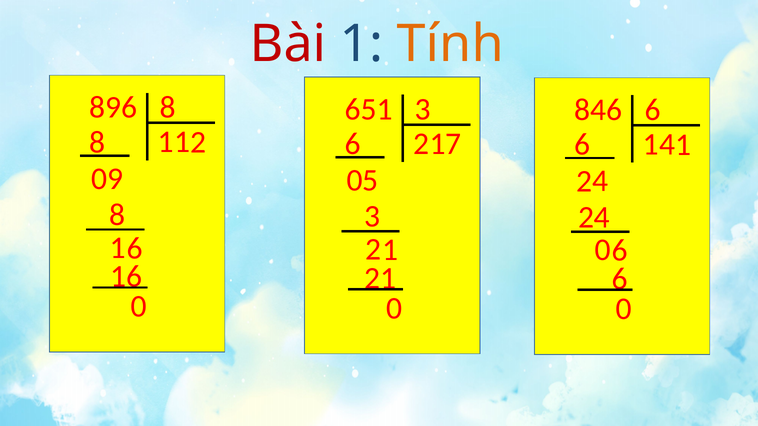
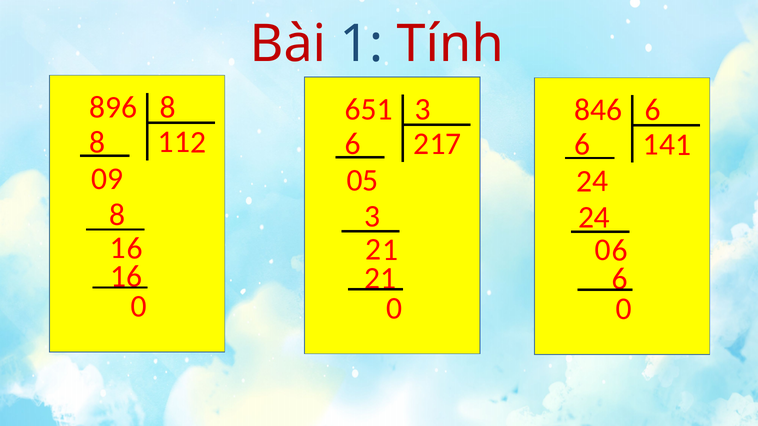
Tính colour: orange -> red
